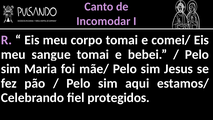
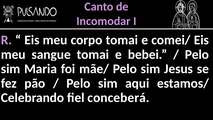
protegidos: protegidos -> conceberá
